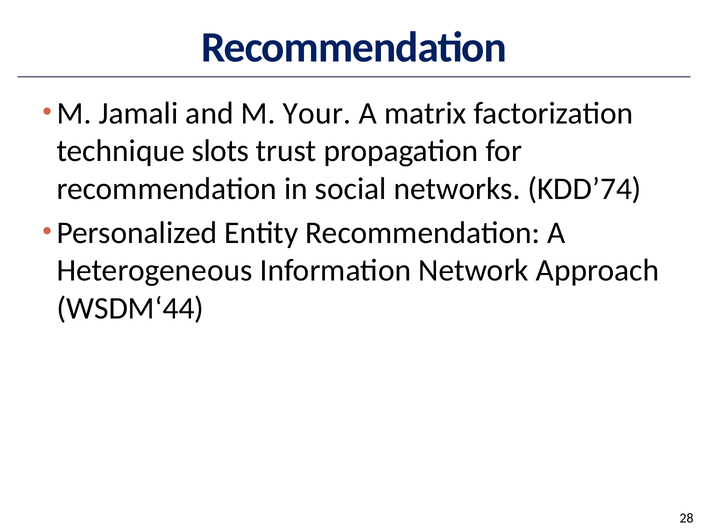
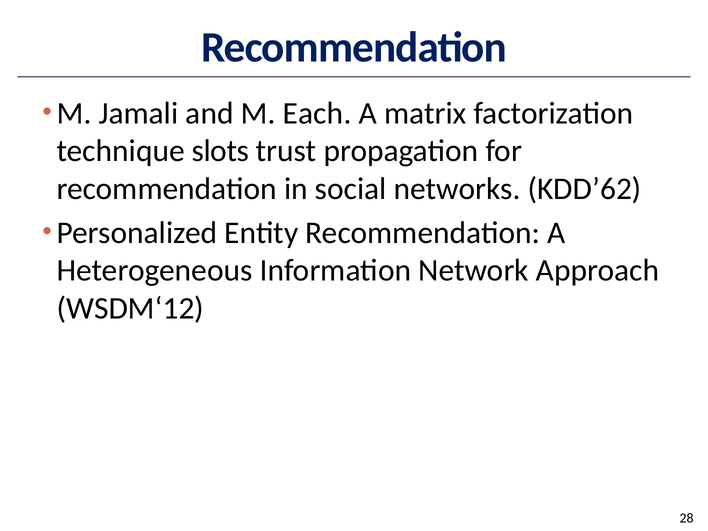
Your: Your -> Each
KDD’74: KDD’74 -> KDD’62
WSDM‘44: WSDM‘44 -> WSDM‘12
